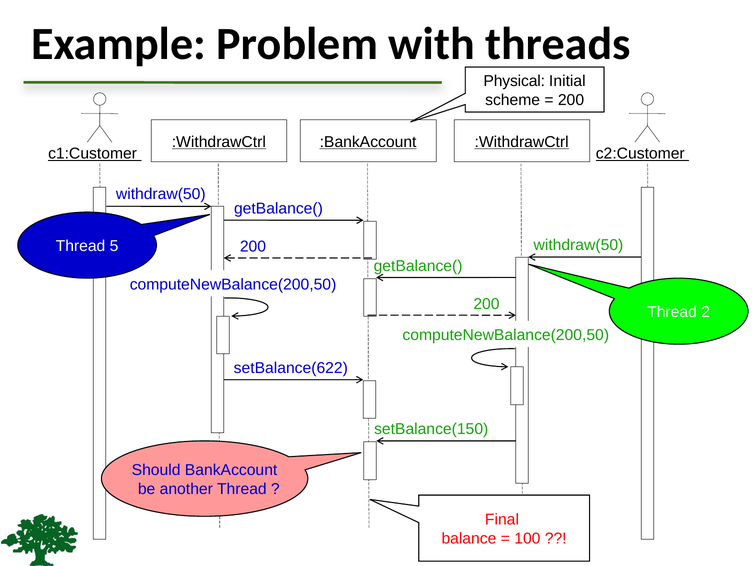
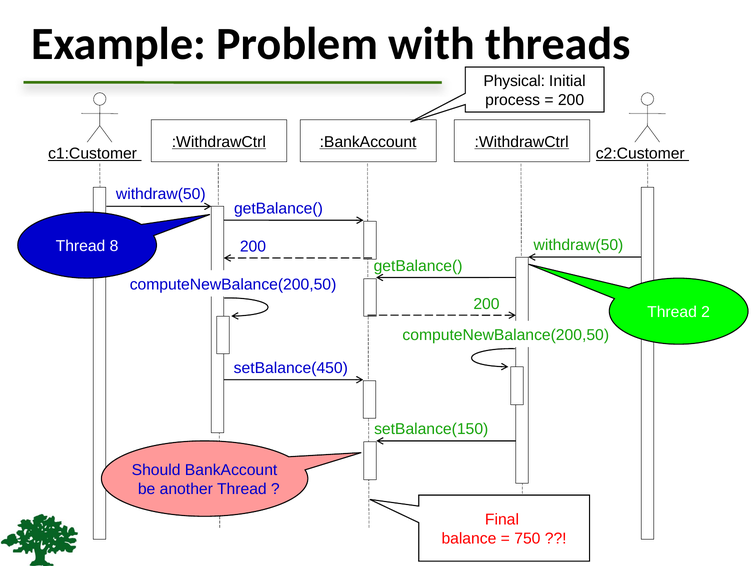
scheme: scheme -> process
5: 5 -> 8
setBalance(622: setBalance(622 -> setBalance(450
100: 100 -> 750
